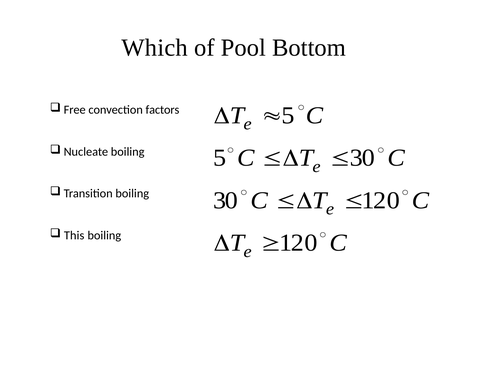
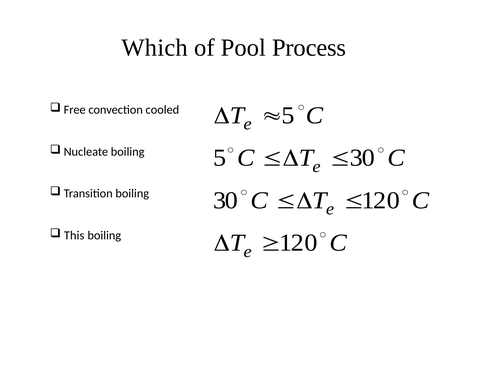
Bottom: Bottom -> Process
factors: factors -> cooled
